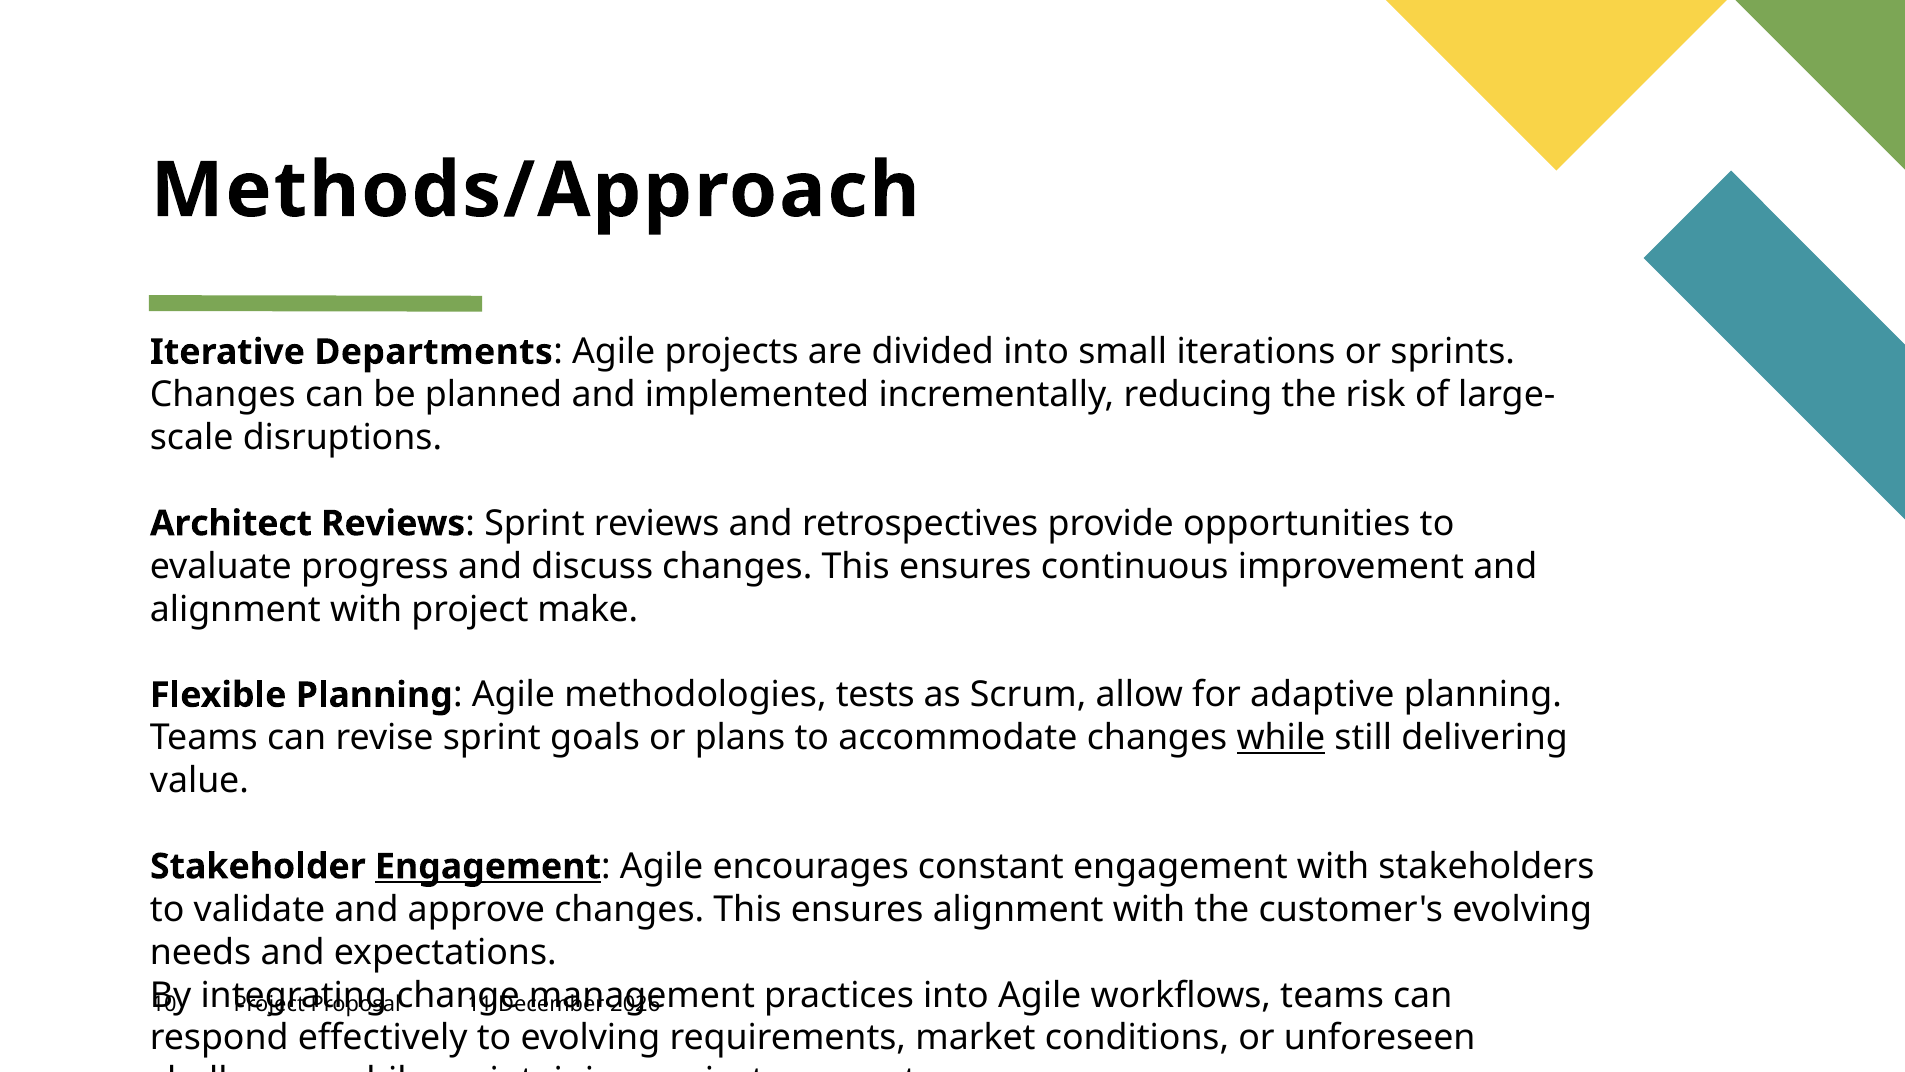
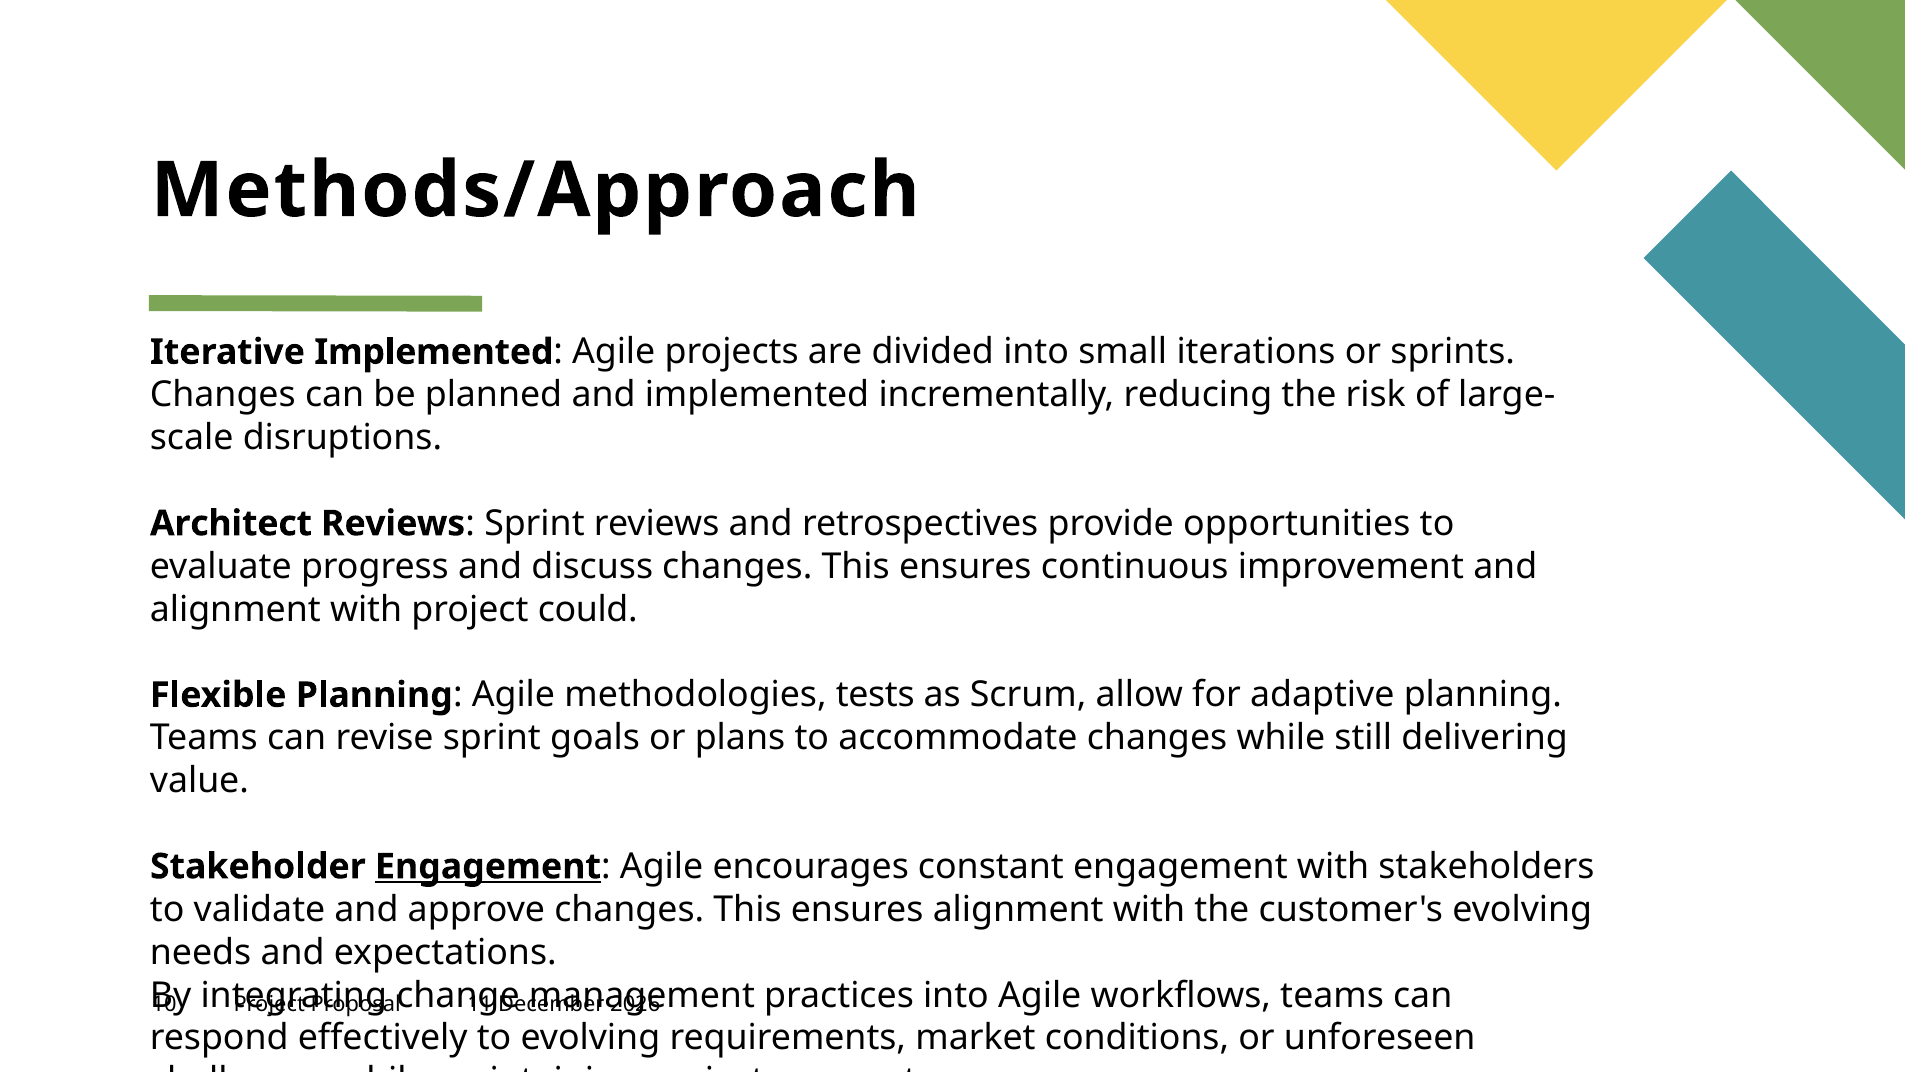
Iterative Departments: Departments -> Implemented
make: make -> could
while at (1281, 738) underline: present -> none
